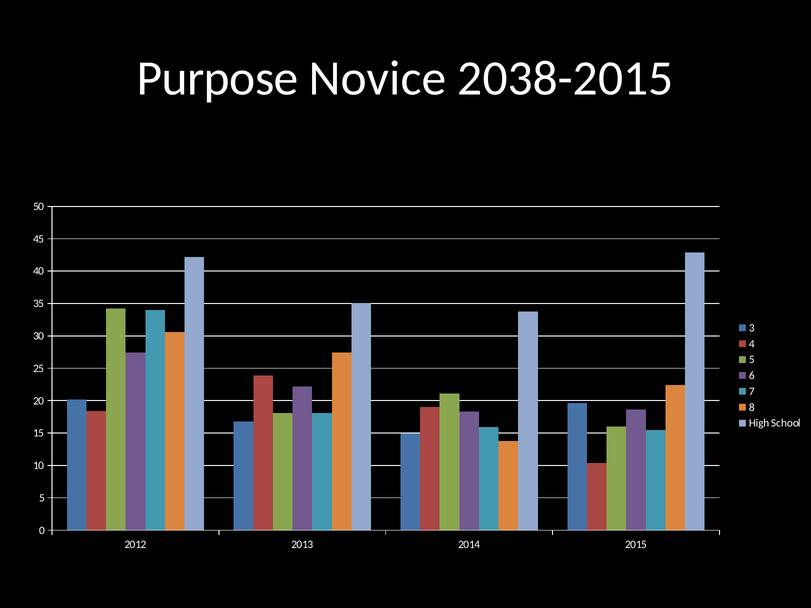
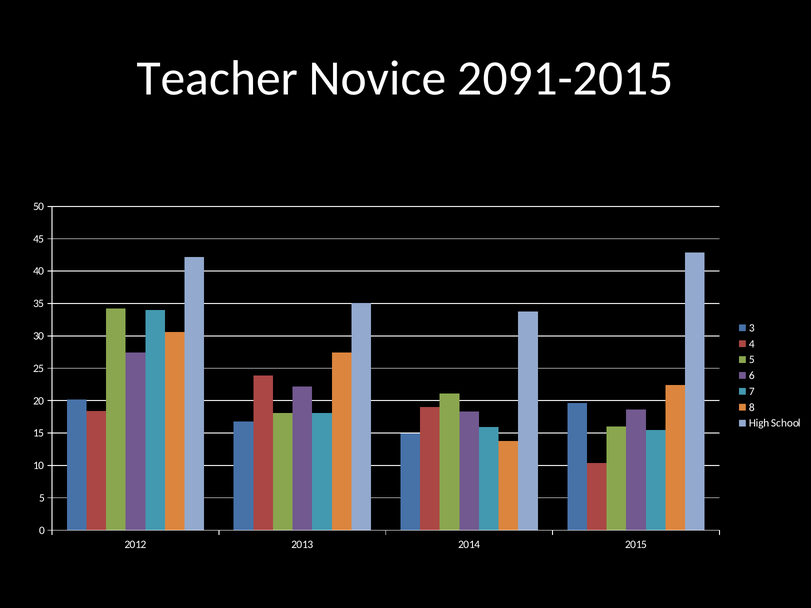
Purpose: Purpose -> Teacher
2038-2015: 2038-2015 -> 2091-2015
